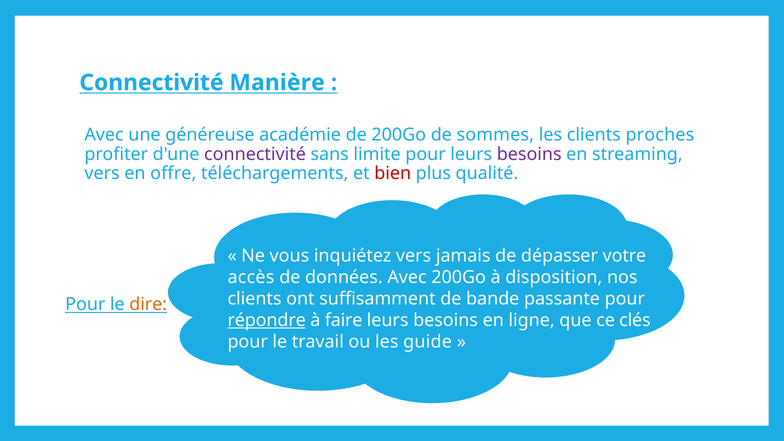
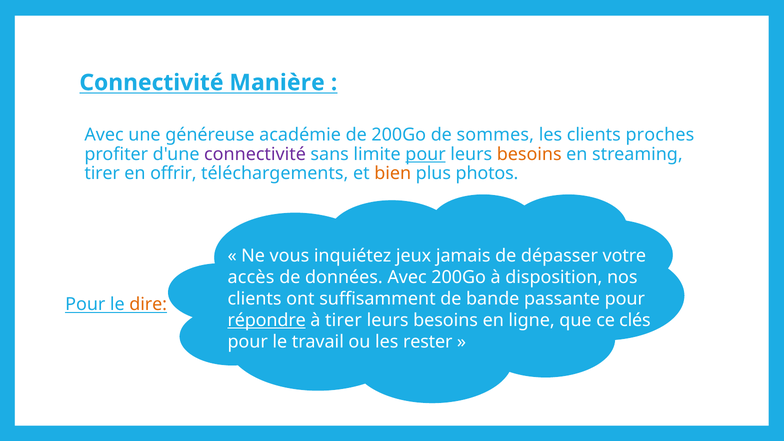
pour at (426, 154) underline: none -> present
besoins at (529, 154) colour: purple -> orange
vers at (102, 174): vers -> tirer
offre: offre -> offrir
bien colour: red -> orange
qualité: qualité -> photos
inquiétez vers: vers -> jeux
à faire: faire -> tirer
guide: guide -> rester
